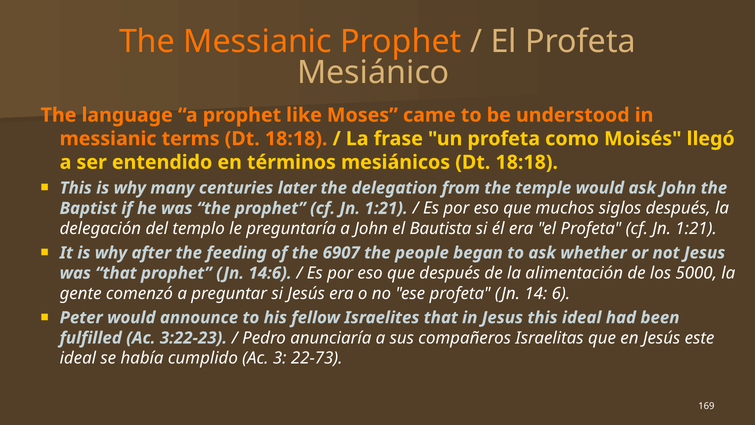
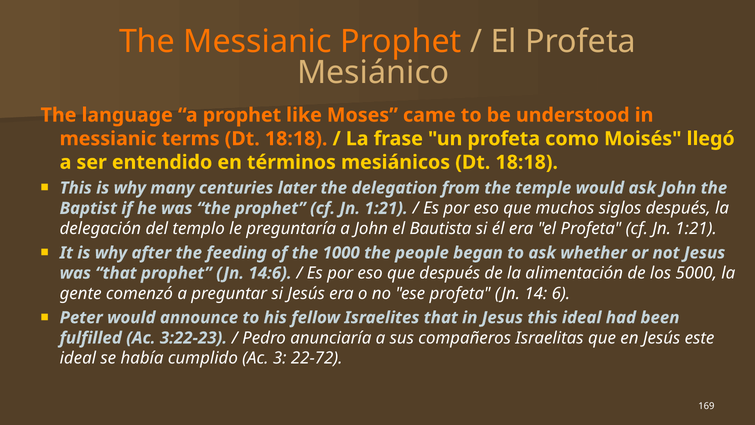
6907: 6907 -> 1000
22-73: 22-73 -> 22-72
